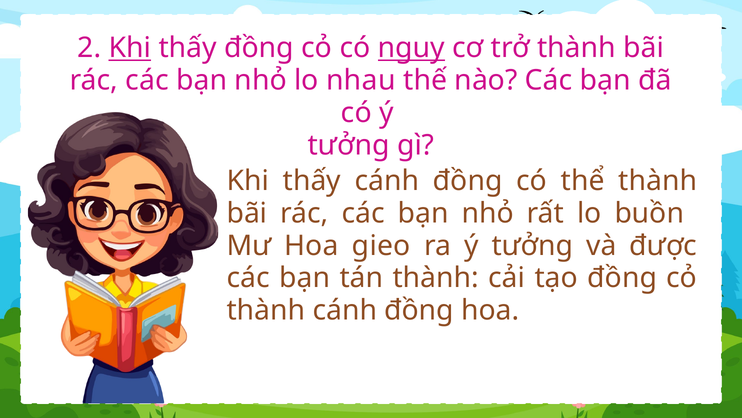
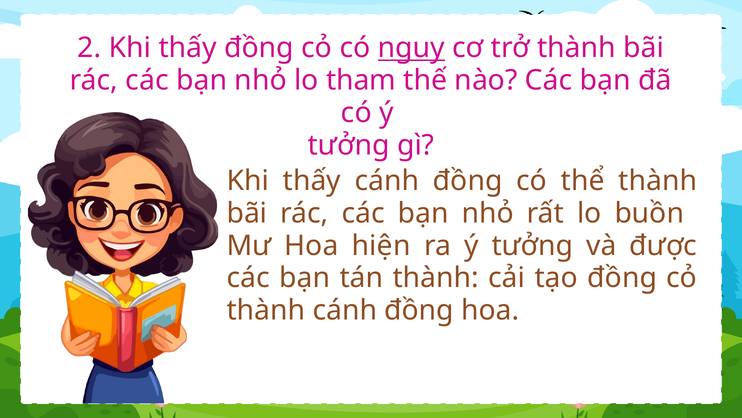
Khi at (130, 48) underline: present -> none
nhau: nhau -> tham
gieo: gieo -> hiện
